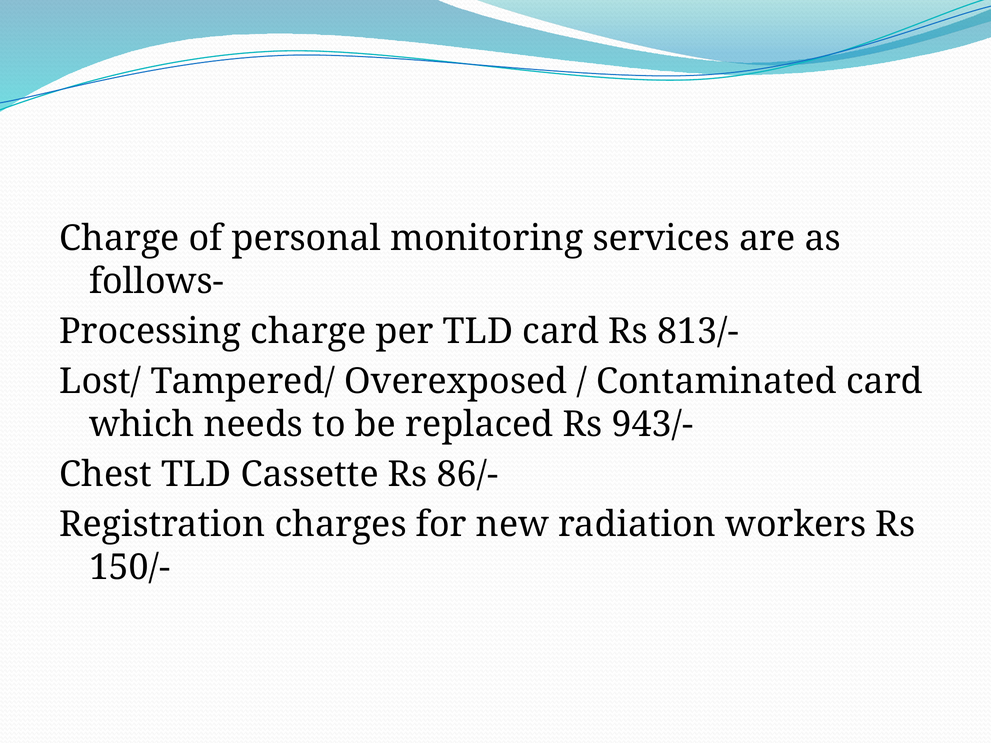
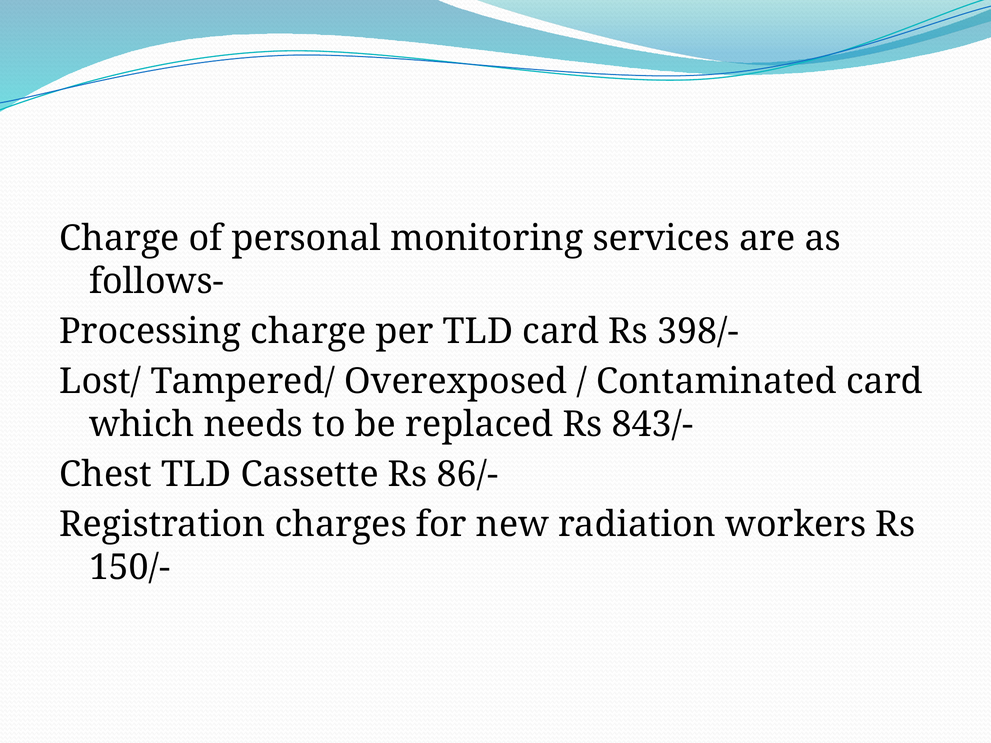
813/-: 813/- -> 398/-
943/-: 943/- -> 843/-
